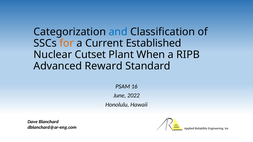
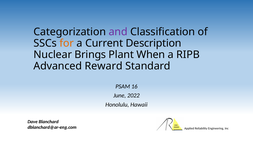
and colour: blue -> purple
Established: Established -> Description
Cutset: Cutset -> Brings
